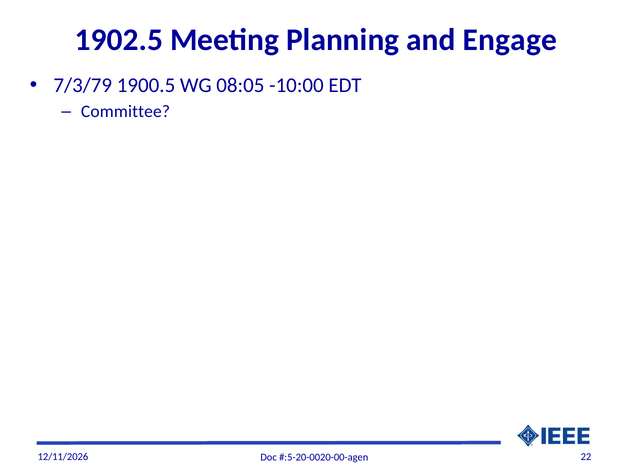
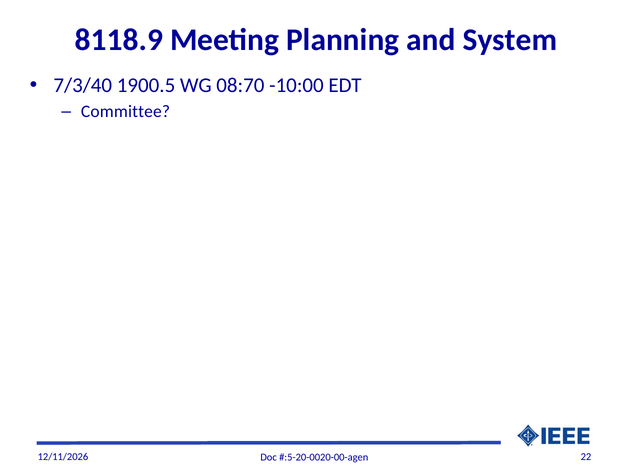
1902.5: 1902.5 -> 8118.9
Engage: Engage -> System
7/3/79: 7/3/79 -> 7/3/40
08:05: 08:05 -> 08:70
